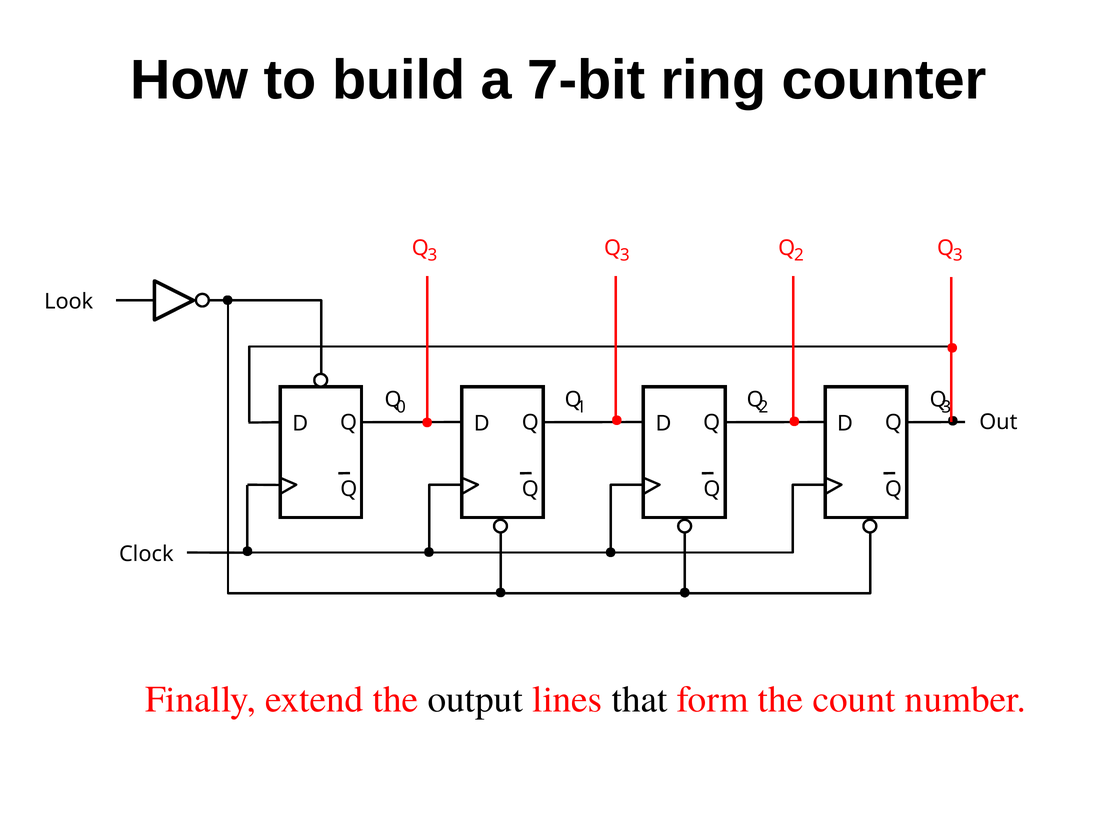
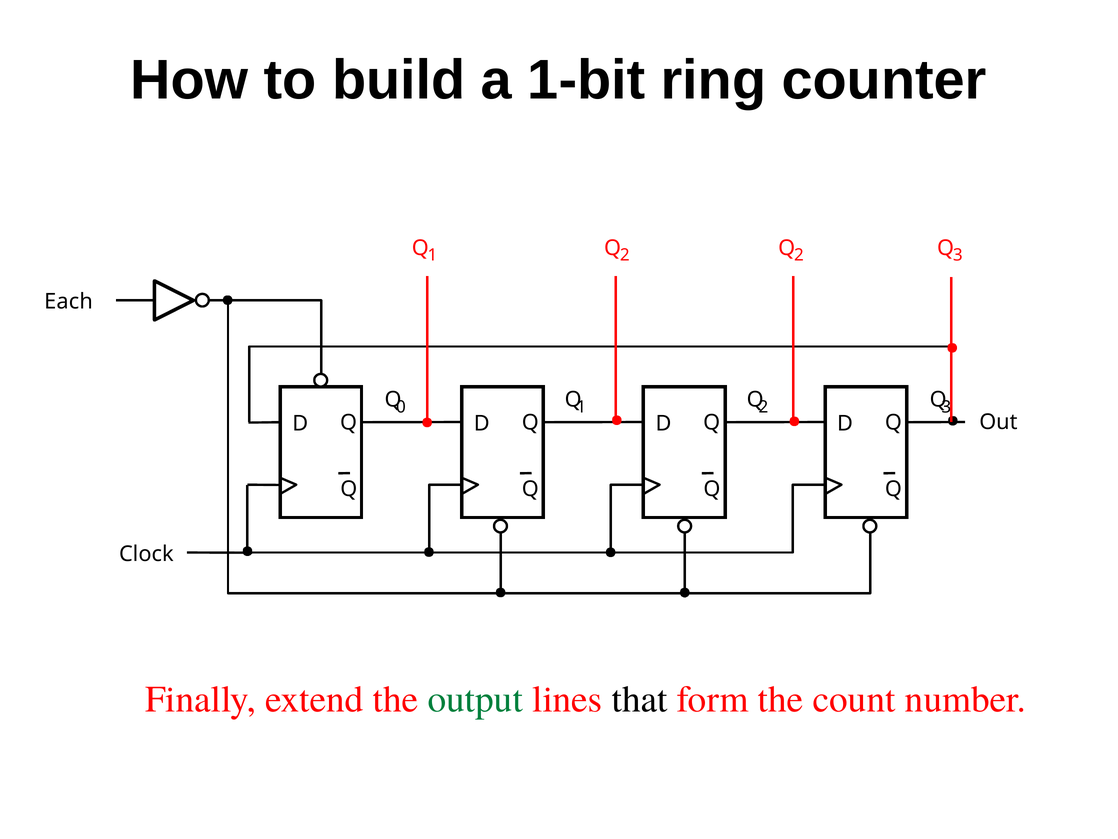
7-bit: 7-bit -> 1-bit
3 at (432, 255): 3 -> 1
3 at (625, 255): 3 -> 2
Look: Look -> Each
output colour: black -> green
